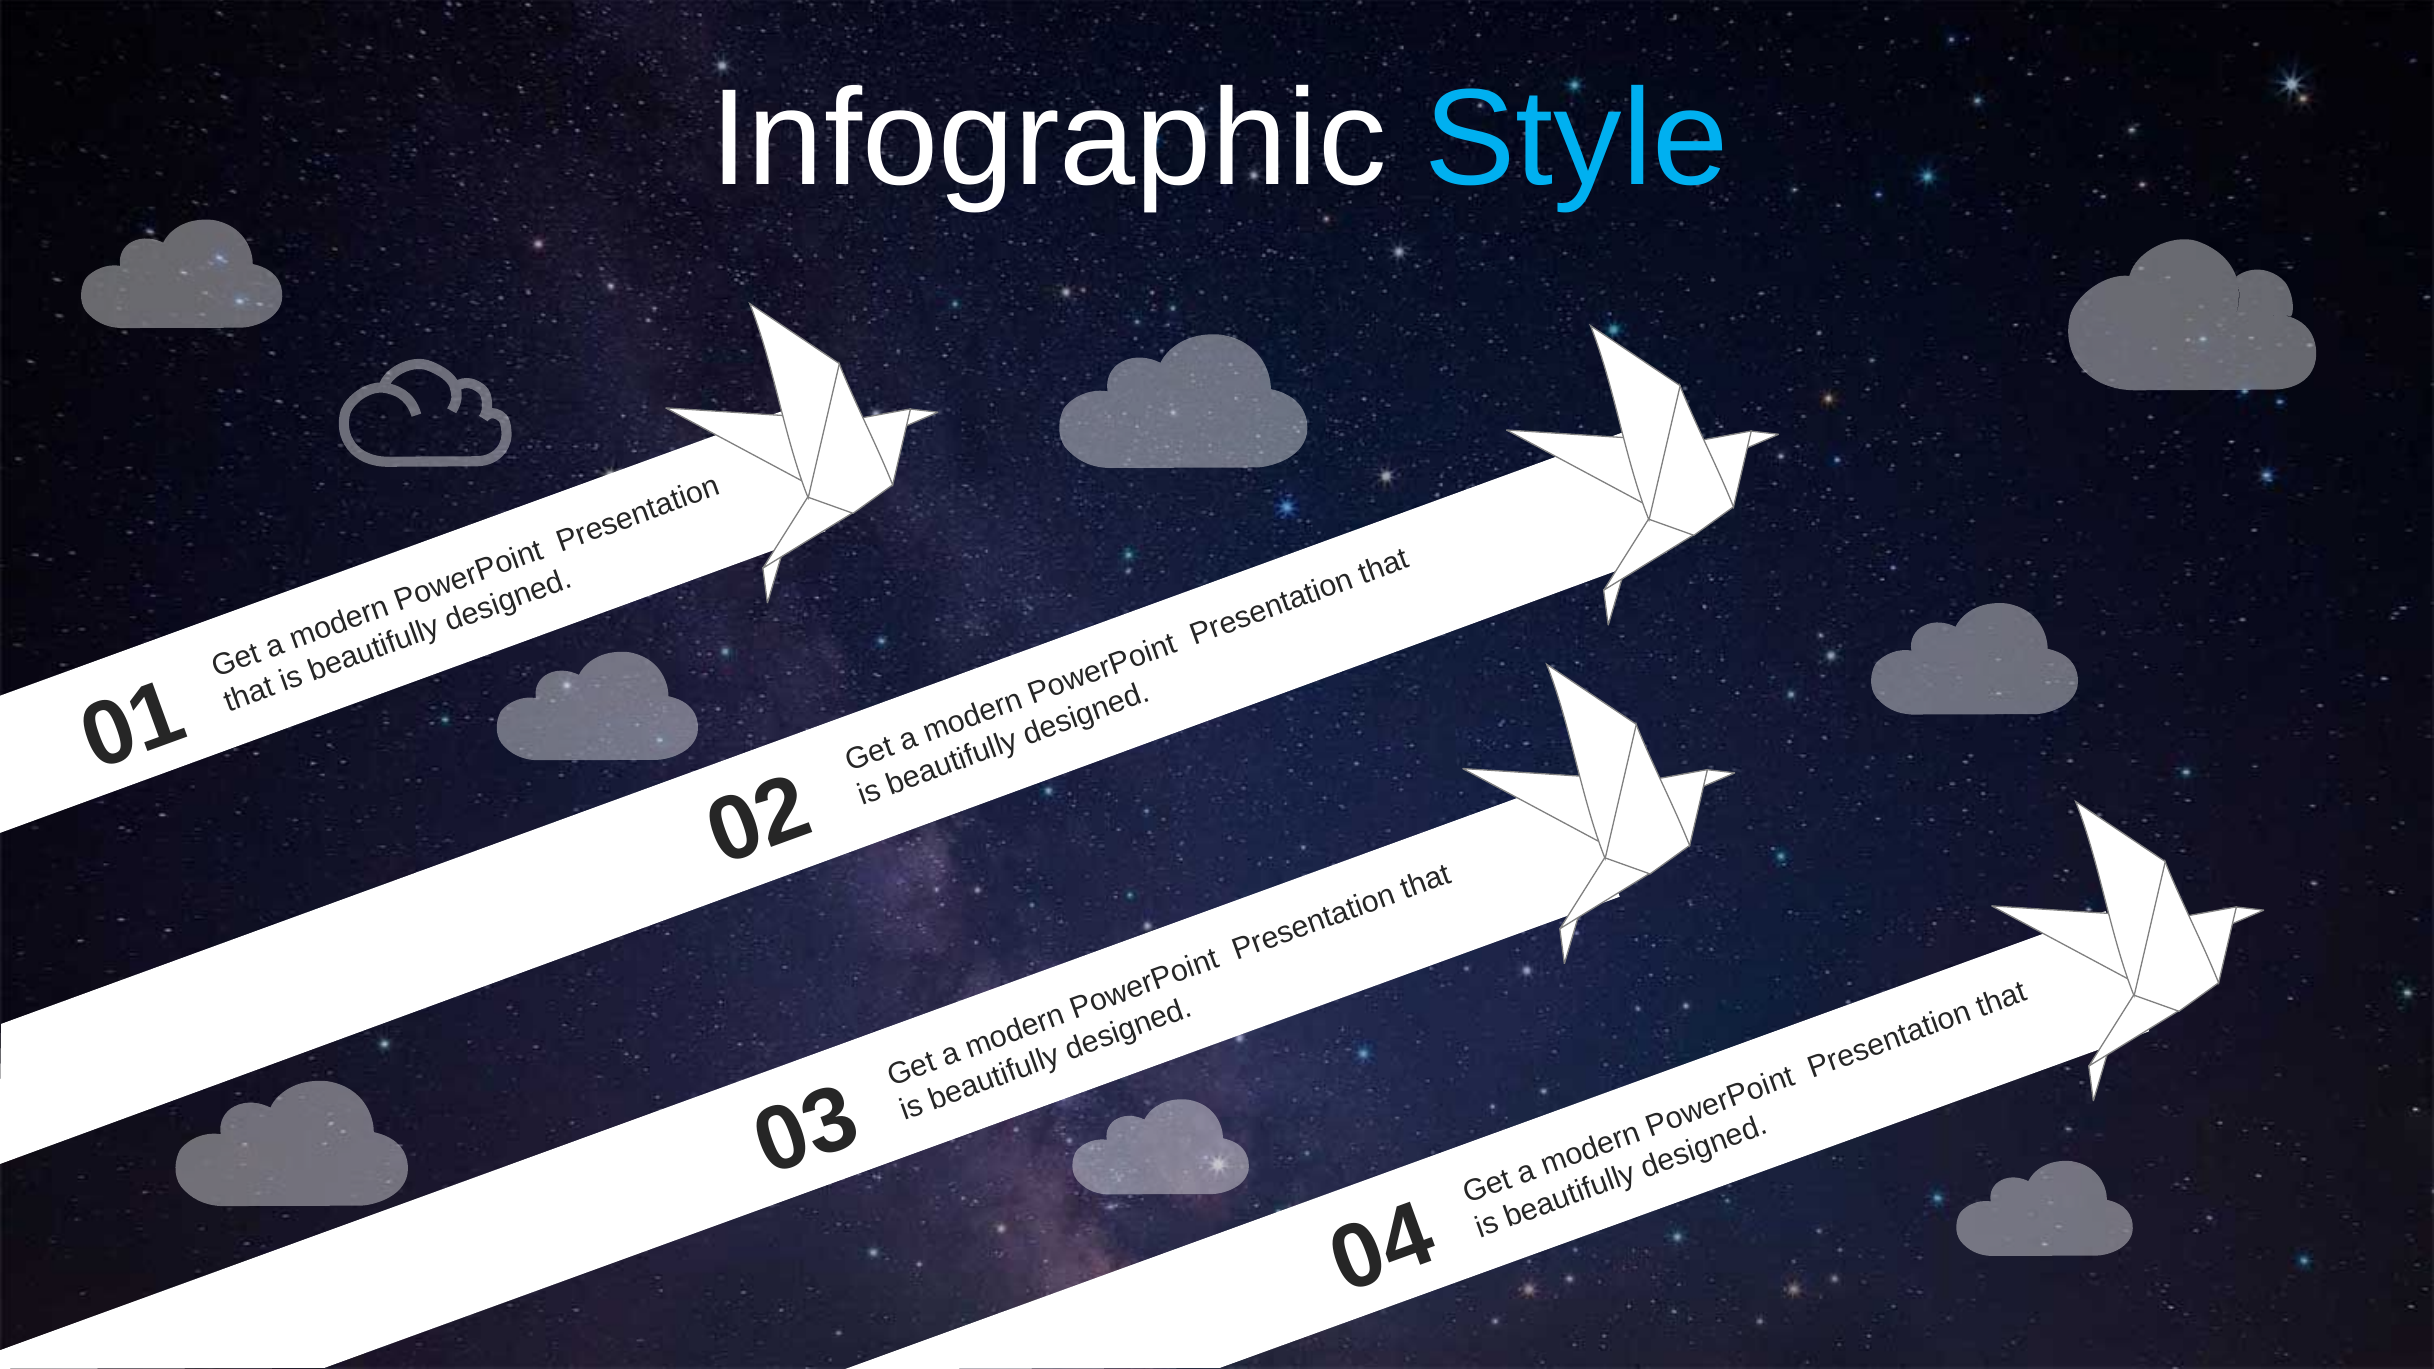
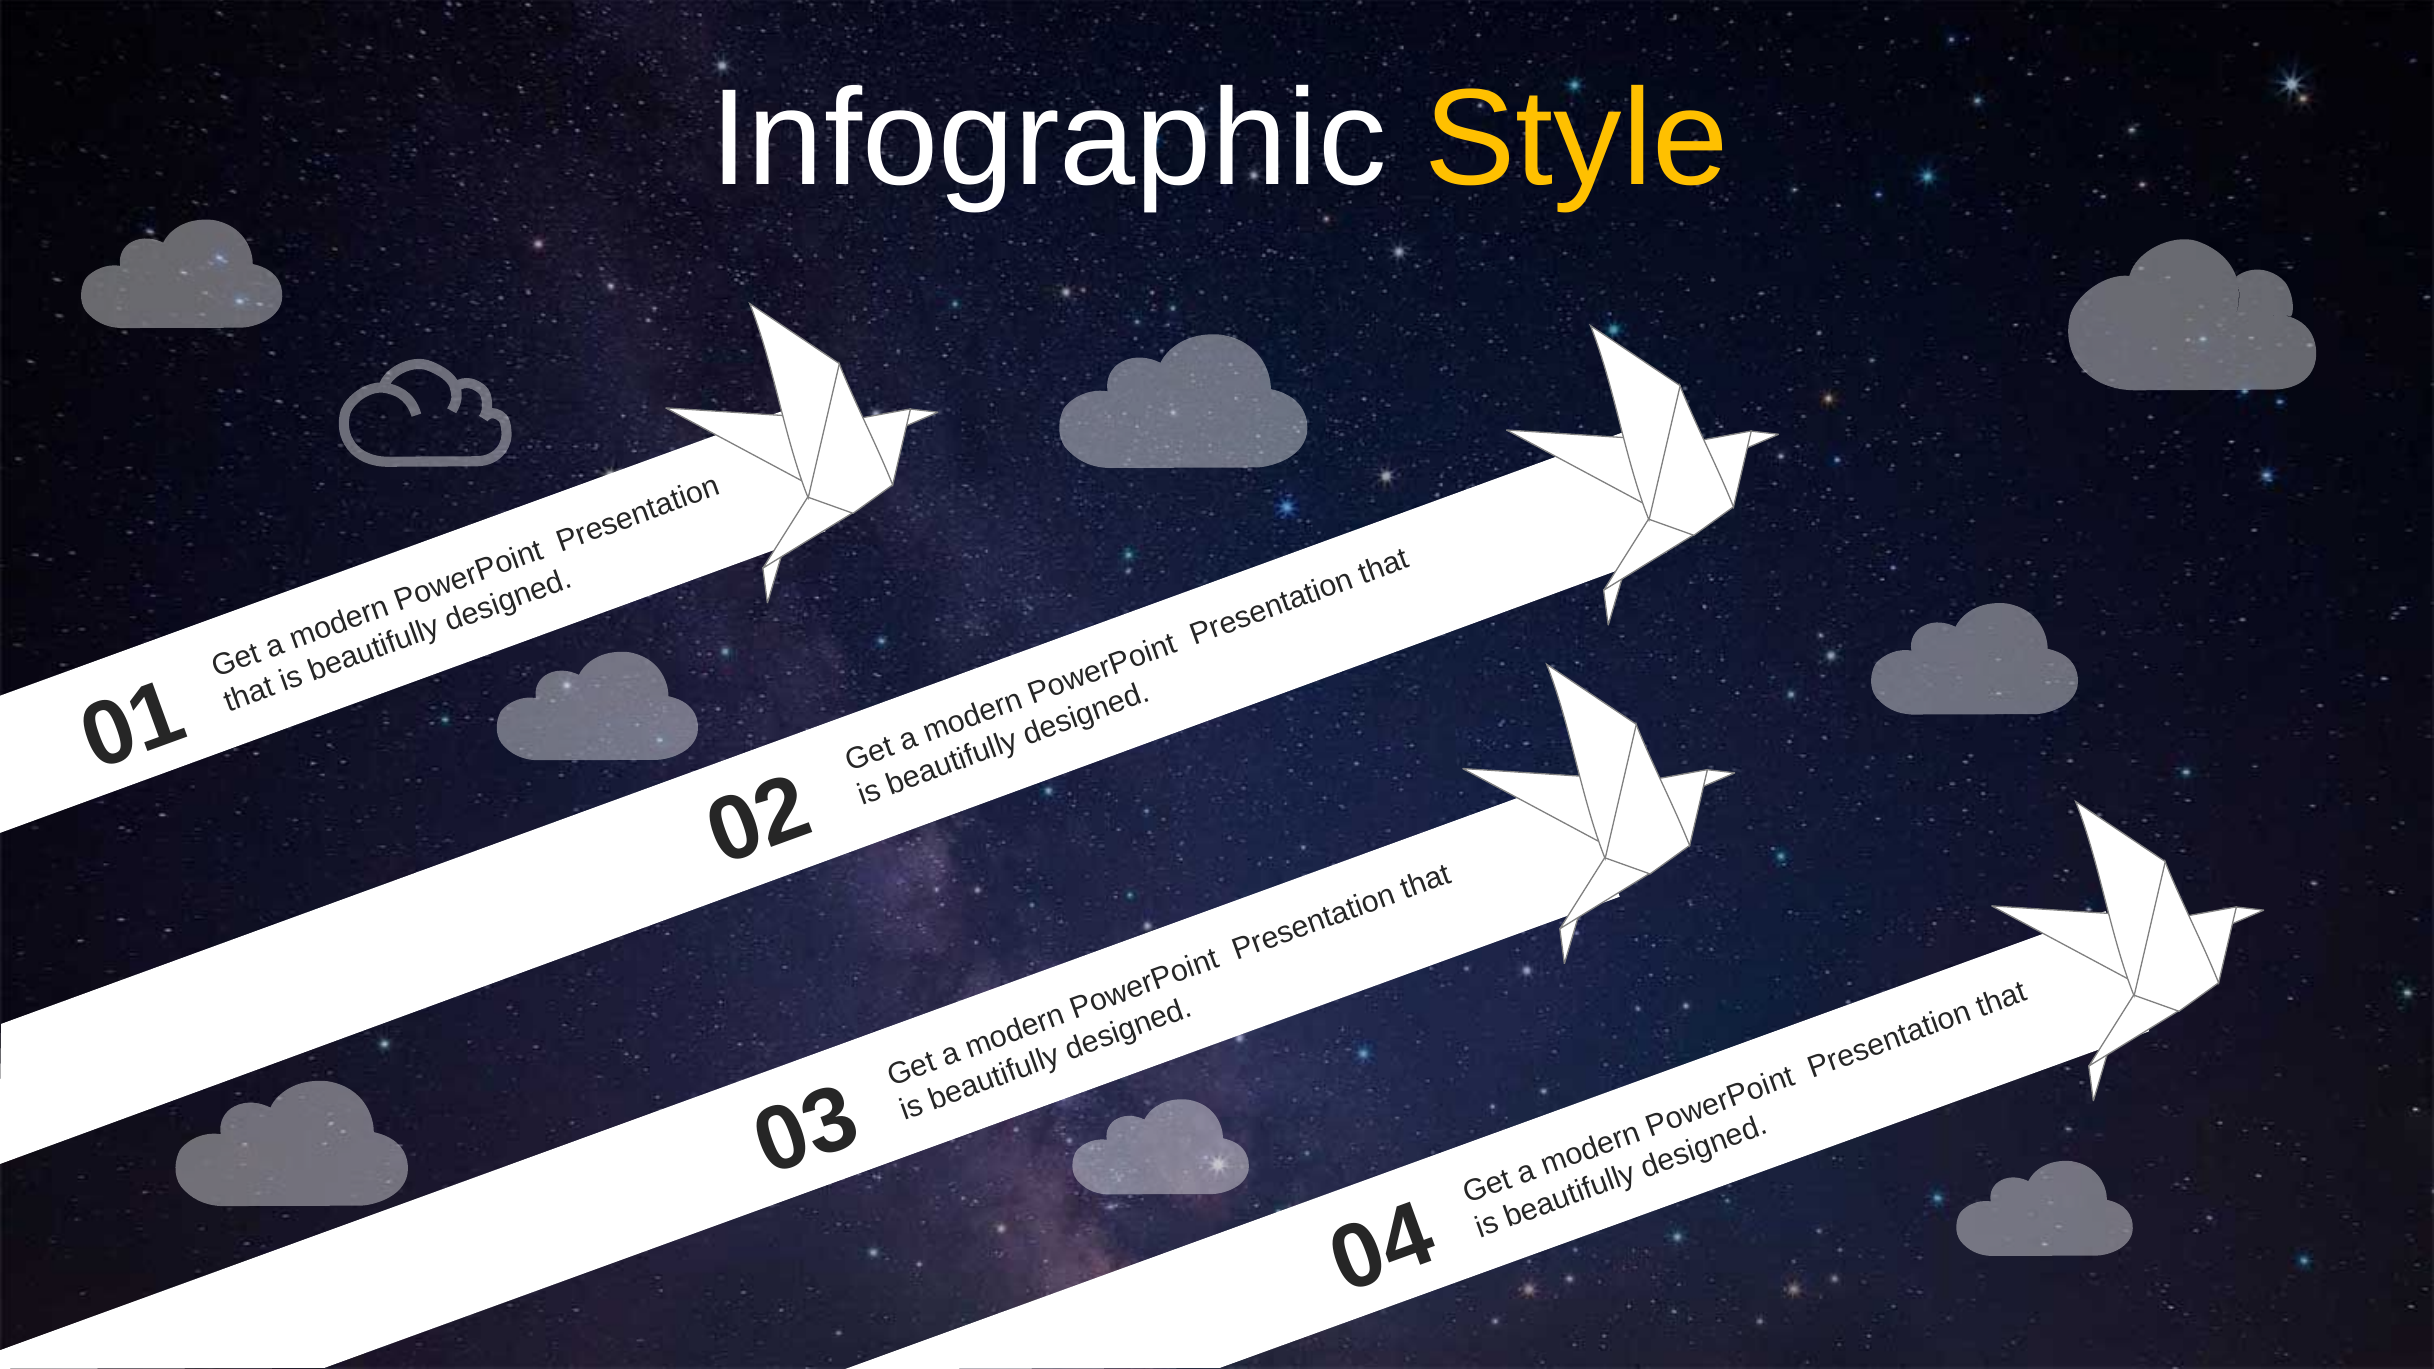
Style colour: light blue -> yellow
